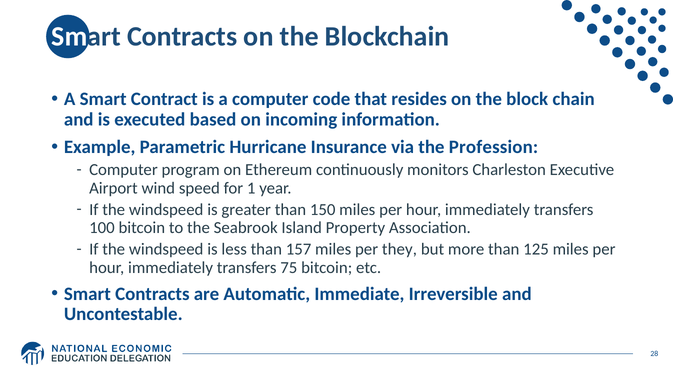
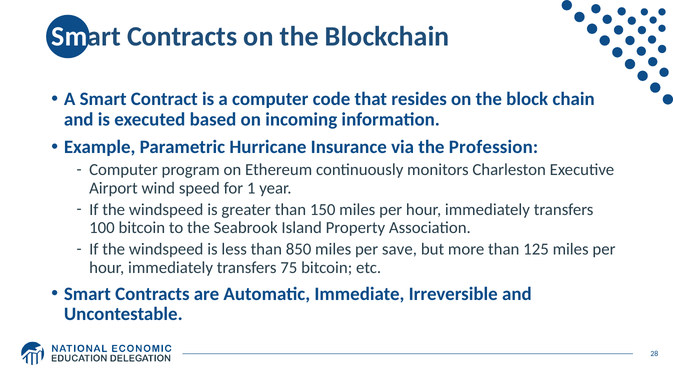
157: 157 -> 850
they: they -> save
